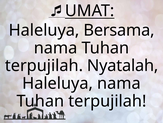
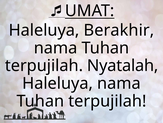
Bersama: Bersama -> Berakhir
